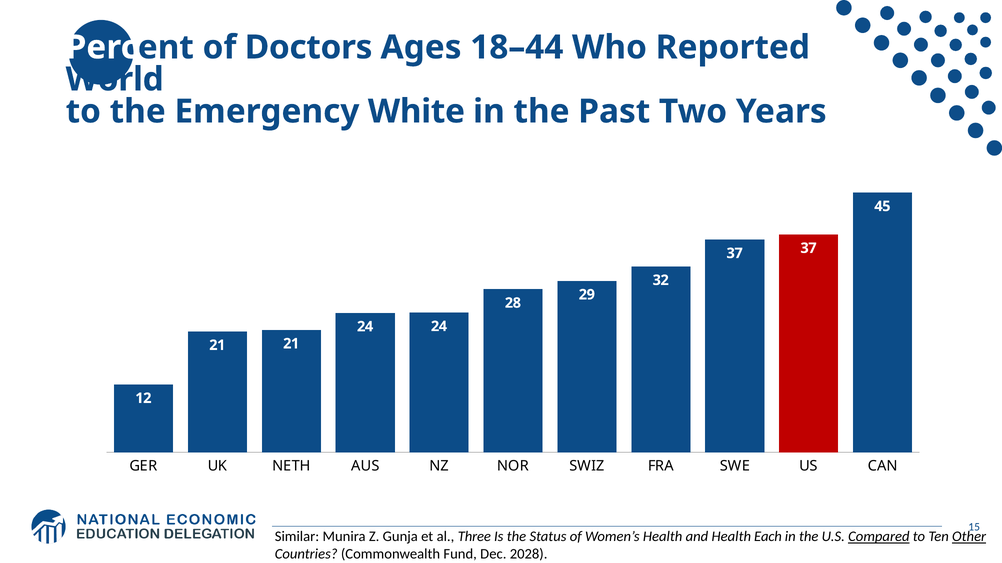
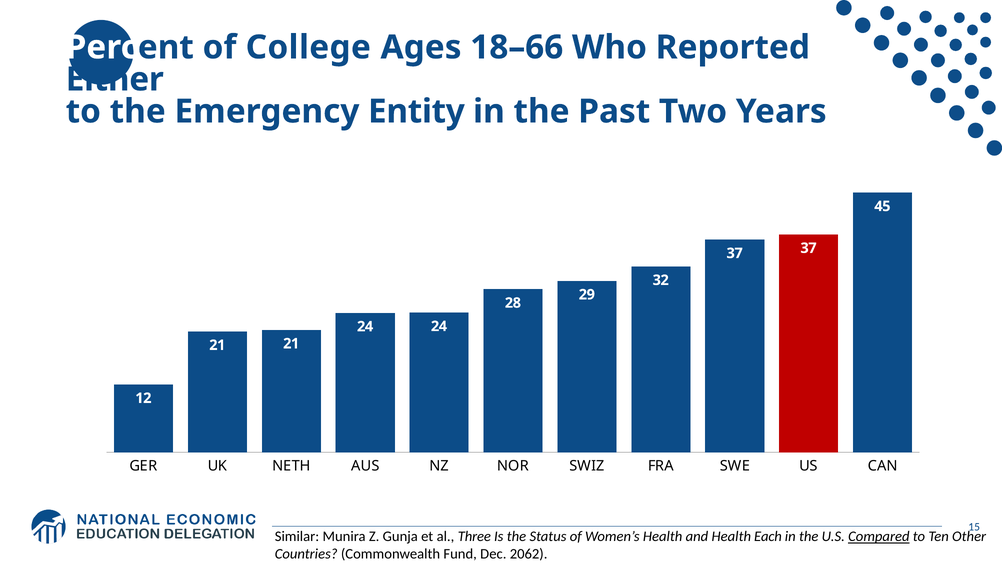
Doctors: Doctors -> College
18–44: 18–44 -> 18–66
World: World -> Either
White: White -> Entity
Other underline: present -> none
2028: 2028 -> 2062
